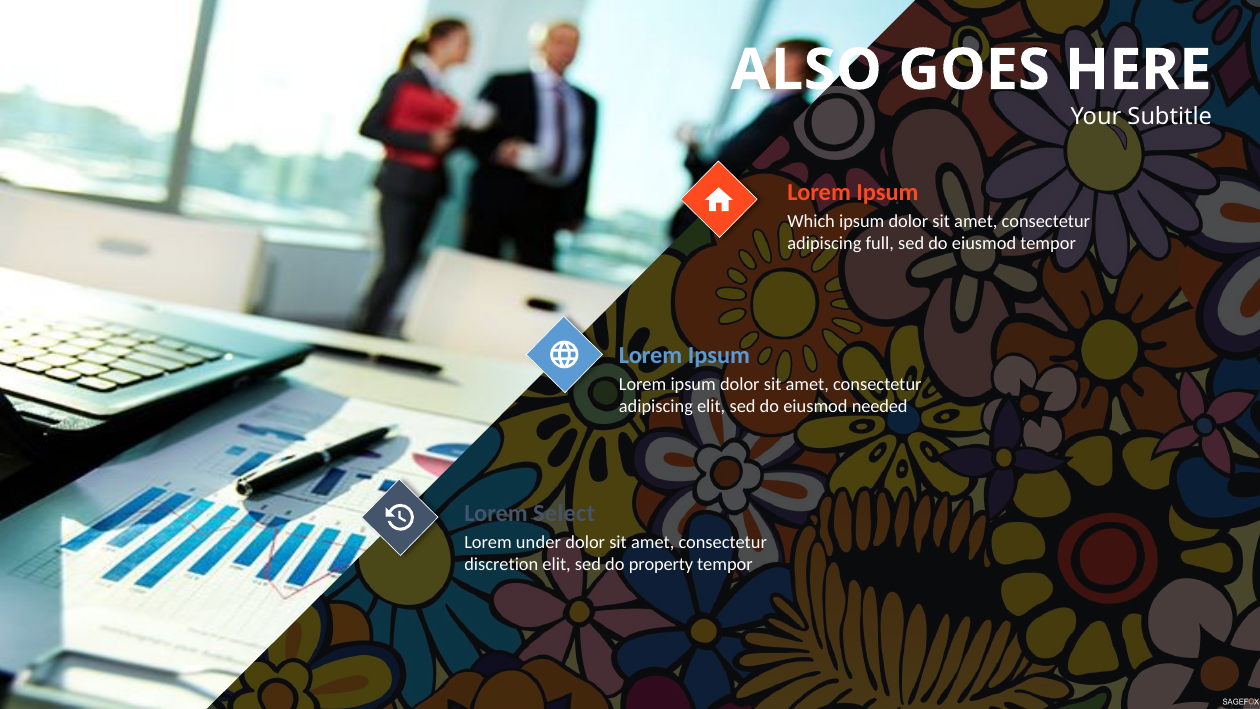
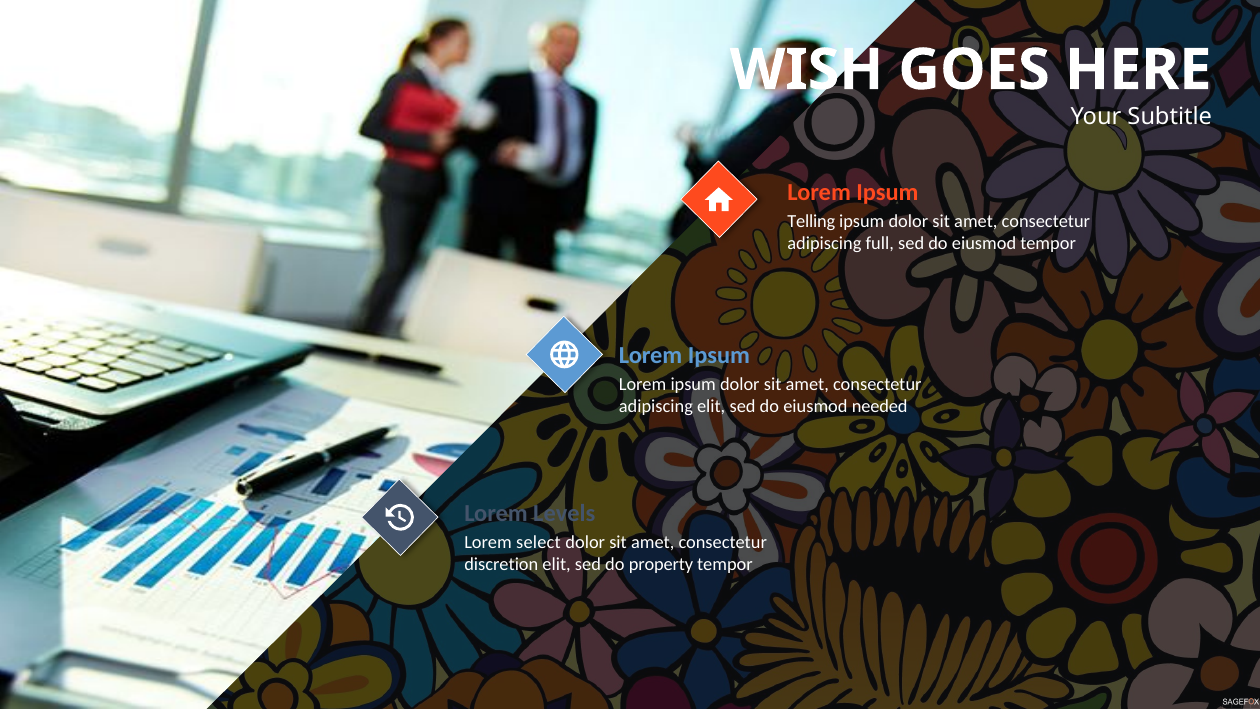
ALSO: ALSO -> WISH
Which: Which -> Telling
Select: Select -> Levels
under: under -> select
